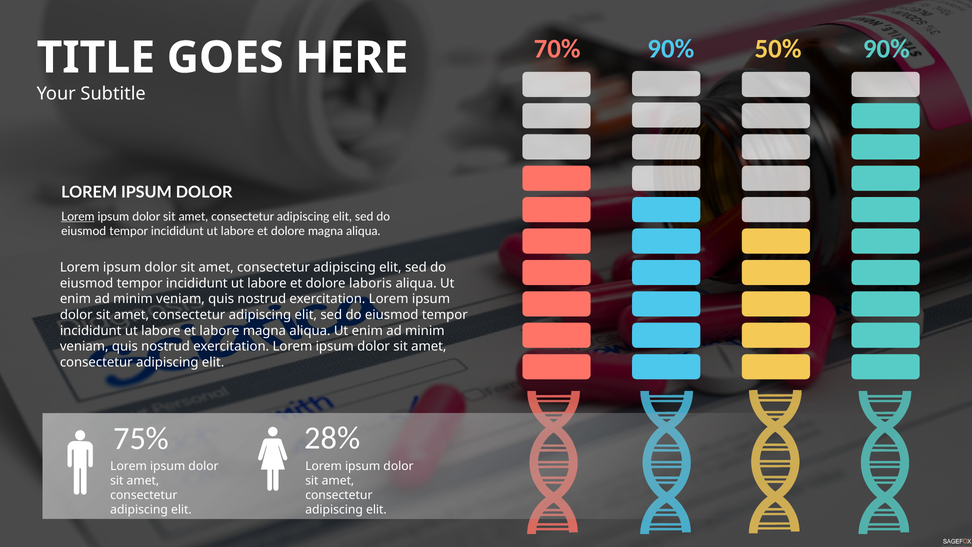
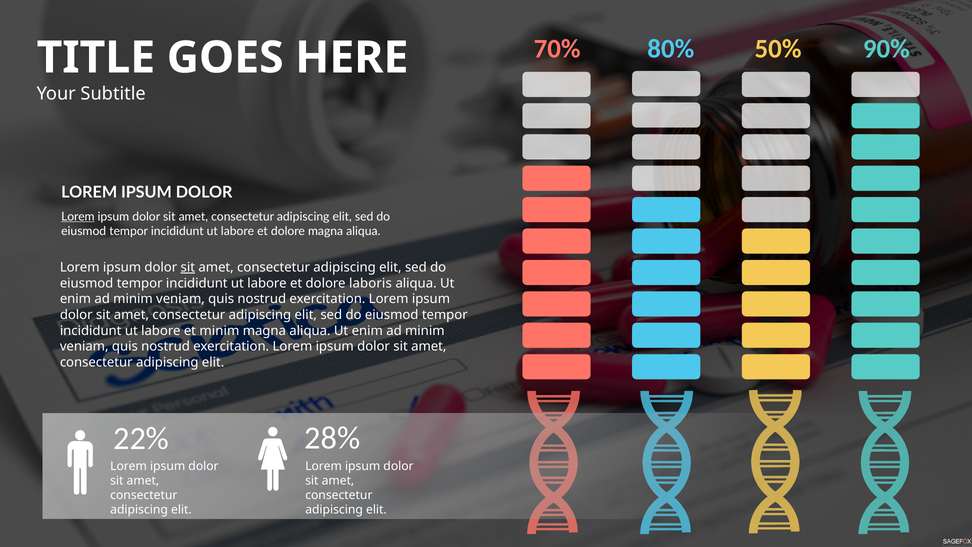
70% 90%: 90% -> 80%
sit at (188, 267) underline: none -> present
et labore: labore -> minim
75%: 75% -> 22%
